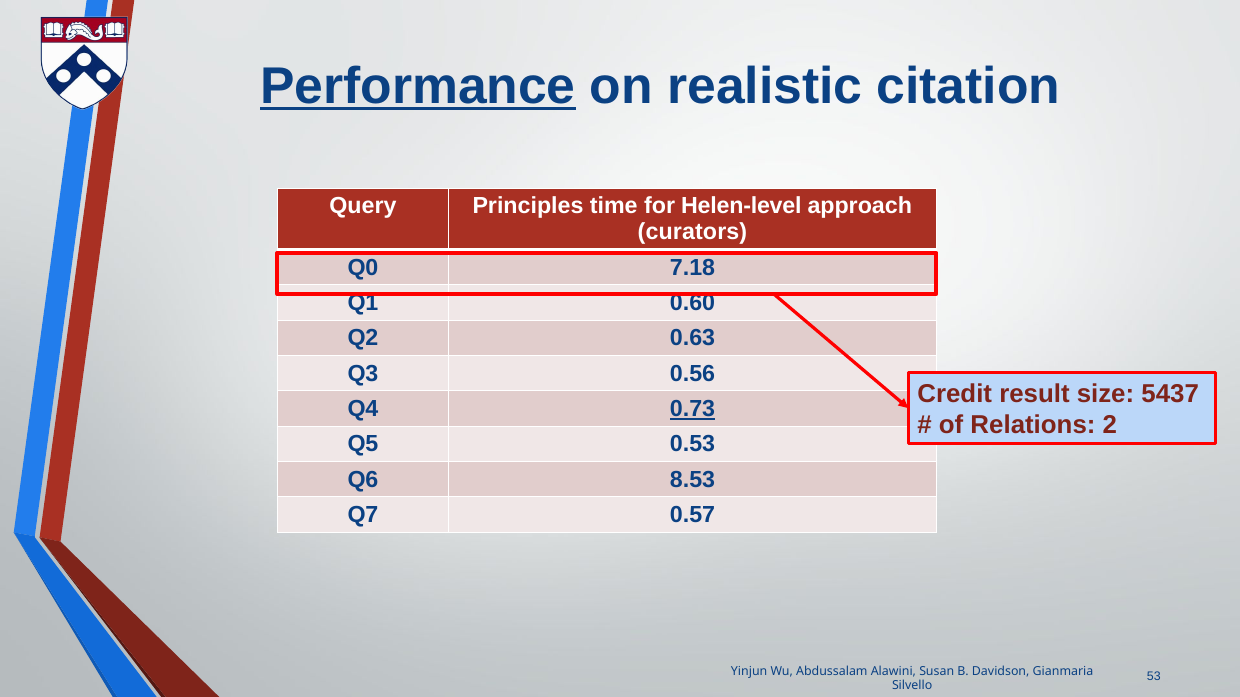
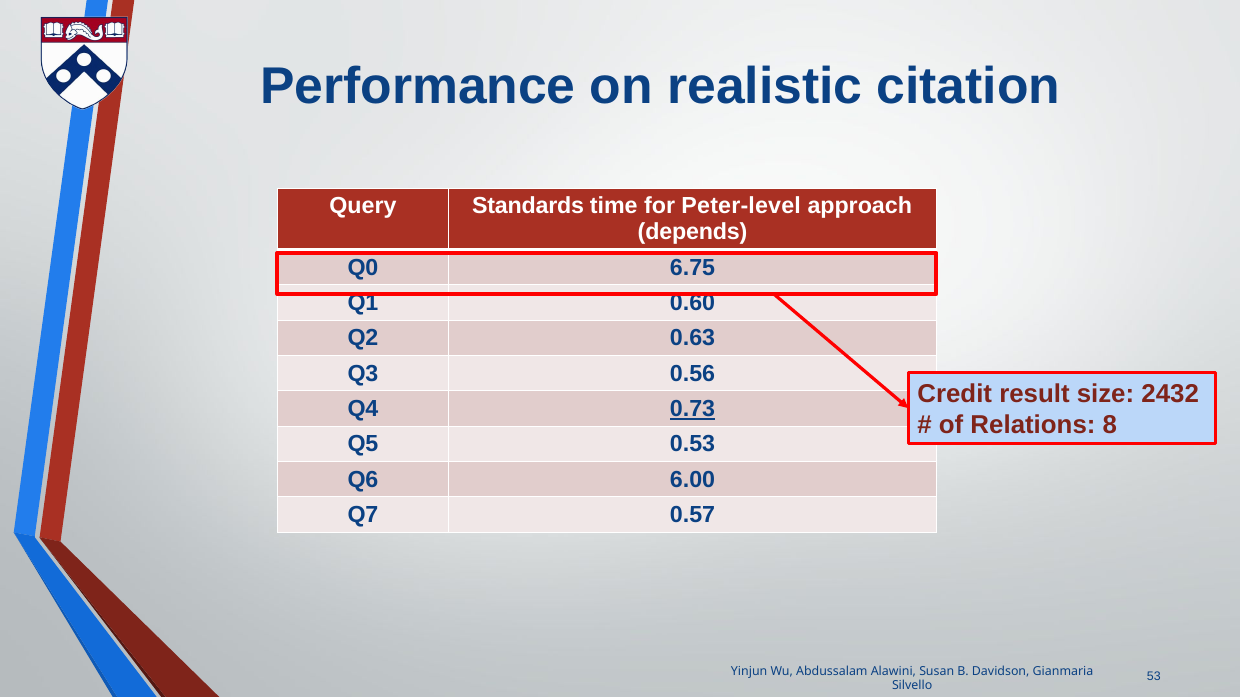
Performance underline: present -> none
Principles: Principles -> Standards
Helen-level: Helen-level -> Peter-level
curators: curators -> depends
7.18: 7.18 -> 6.75
5437: 5437 -> 2432
2: 2 -> 8
8.53: 8.53 -> 6.00
